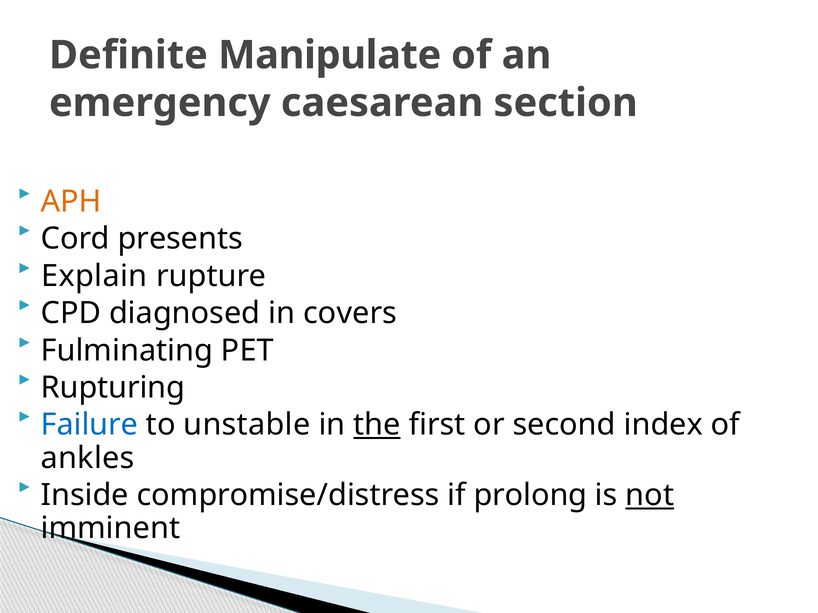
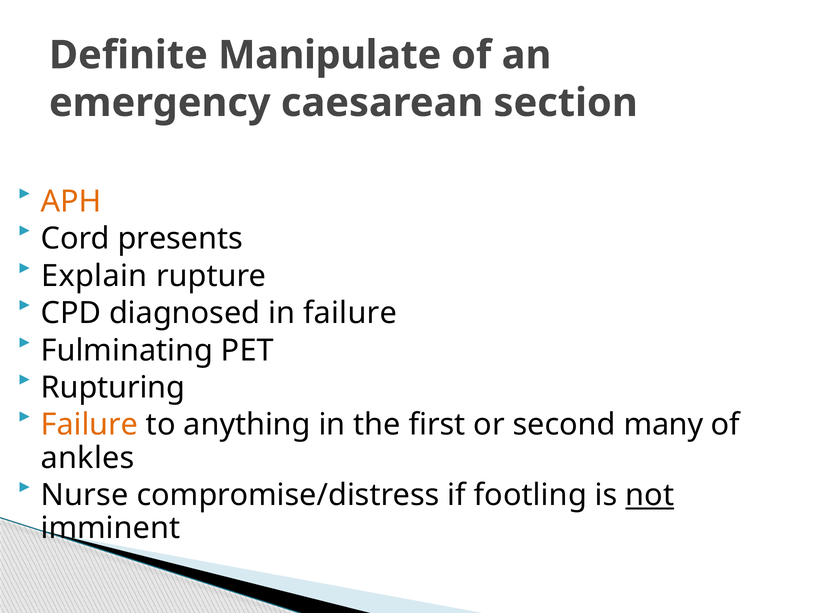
in covers: covers -> failure
Failure at (89, 425) colour: blue -> orange
unstable: unstable -> anything
the underline: present -> none
index: index -> many
Inside: Inside -> Nurse
prolong: prolong -> footling
